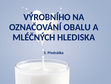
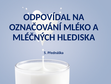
VÝROBNÍHO: VÝROBNÍHO -> ODPOVÍDAL
OBALU: OBALU -> MLÉKO
